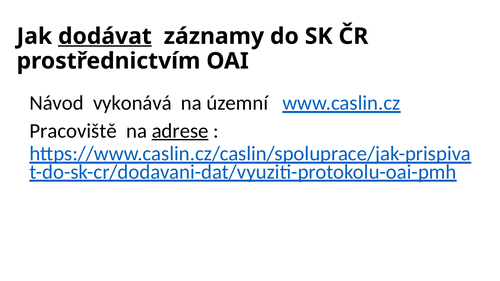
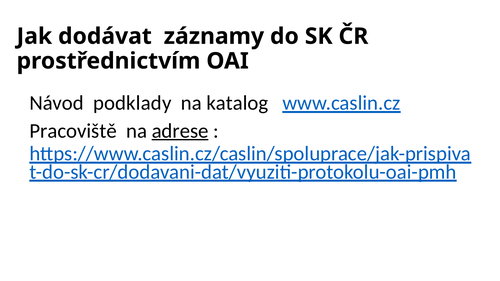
dodávat underline: present -> none
vykonává: vykonává -> podklady
územní: územní -> katalog
